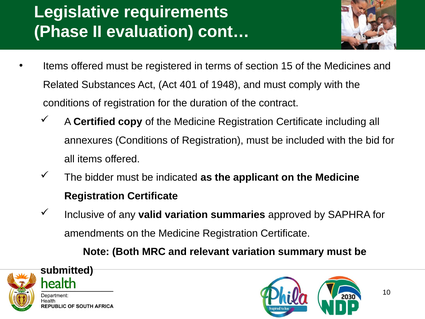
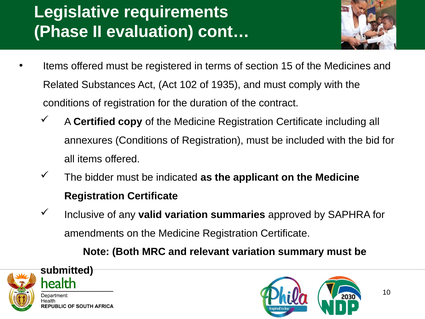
401: 401 -> 102
1948: 1948 -> 1935
